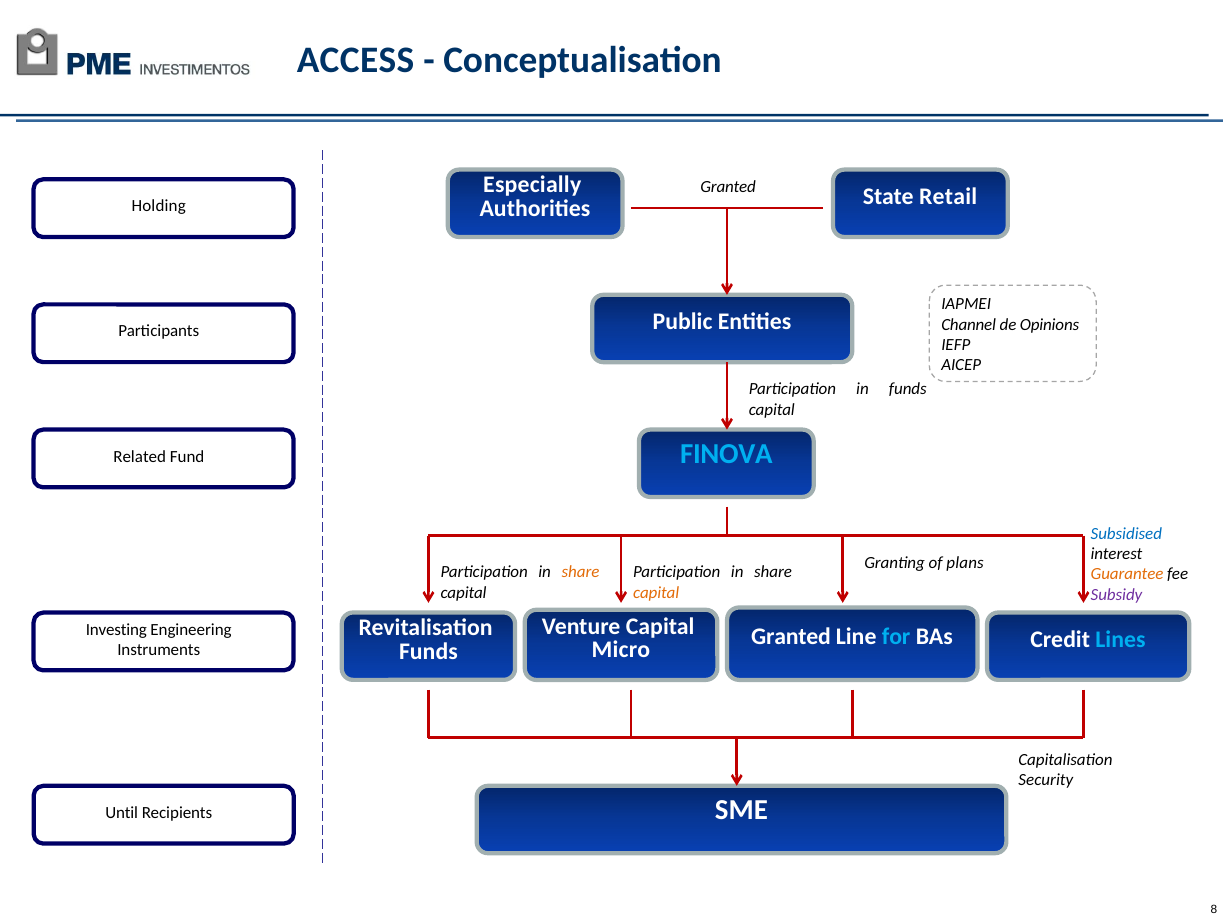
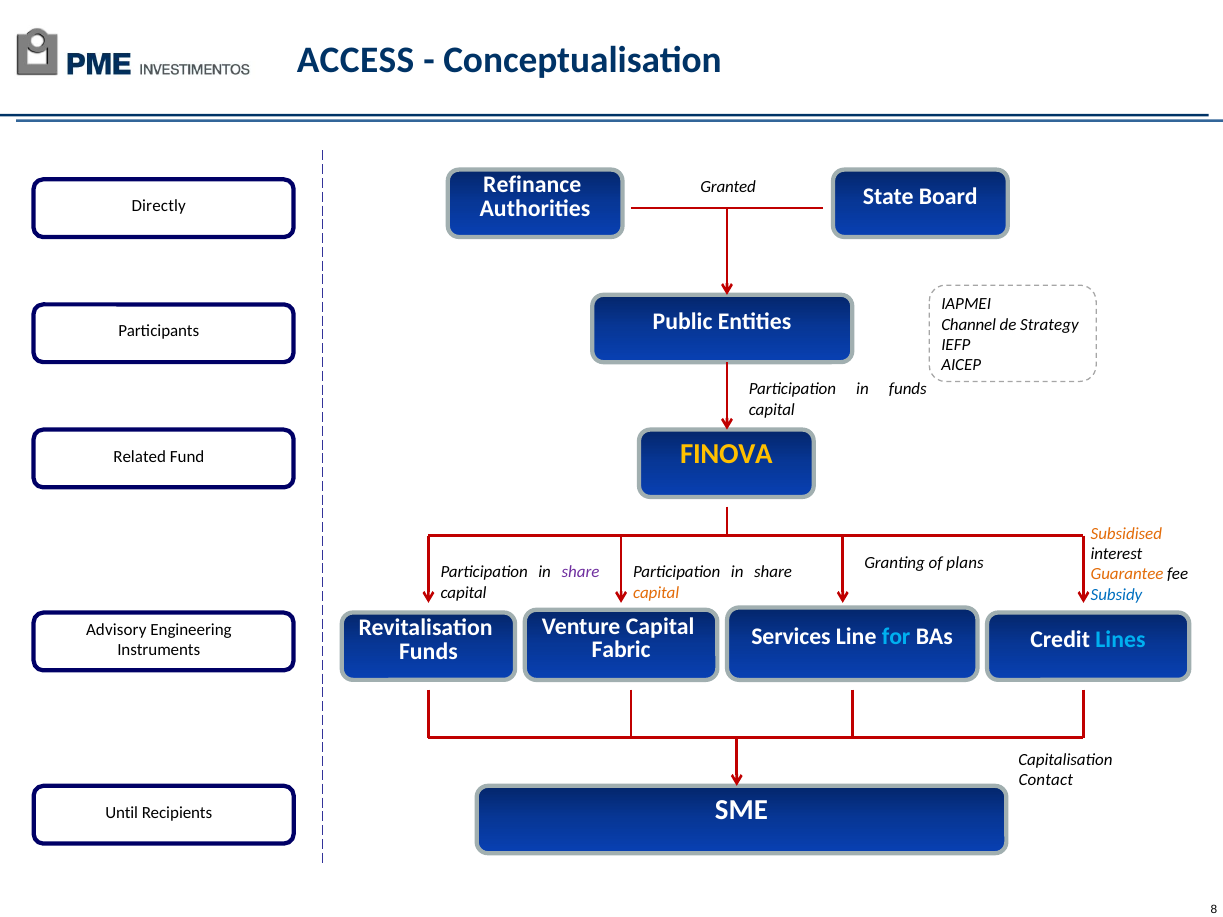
Especially: Especially -> Refinance
Retail: Retail -> Board
Holding: Holding -> Directly
Opinions: Opinions -> Strategy
FINOVA colour: light blue -> yellow
Subsidised colour: blue -> orange
share at (580, 572) colour: orange -> purple
Subsidy colour: purple -> blue
Investing: Investing -> Advisory
Granted at (791, 637): Granted -> Services
Micro: Micro -> Fabric
Security: Security -> Contact
